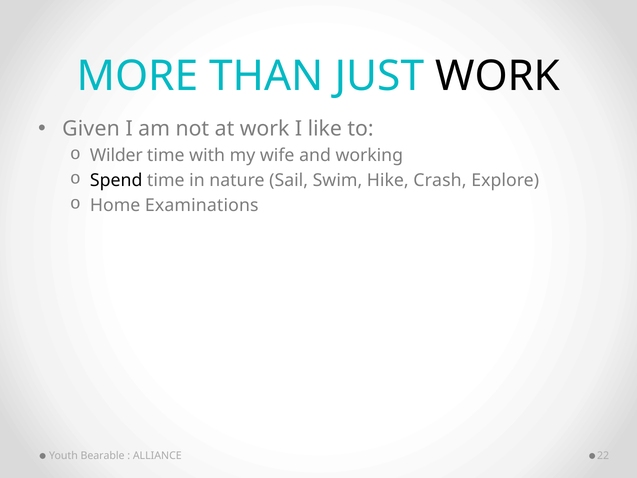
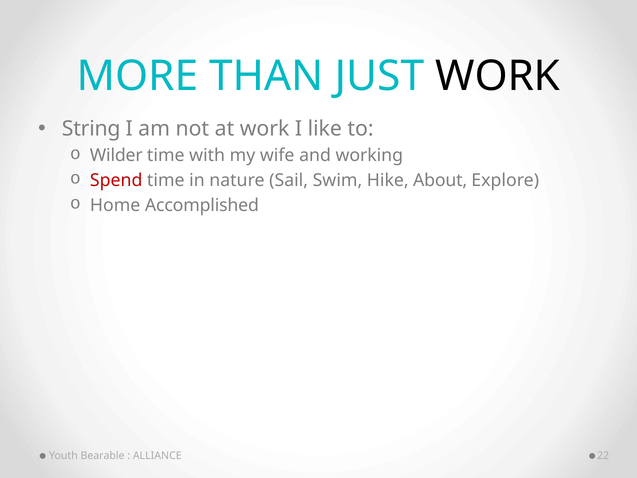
Given: Given -> String
Spend colour: black -> red
Crash: Crash -> About
Examinations: Examinations -> Accomplished
